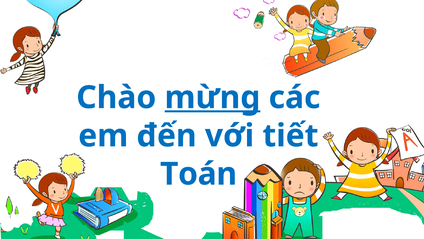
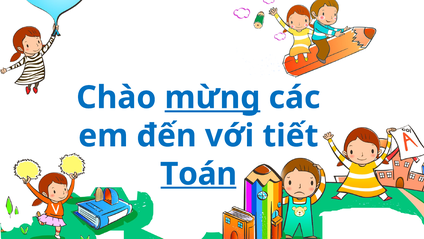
Toán underline: none -> present
